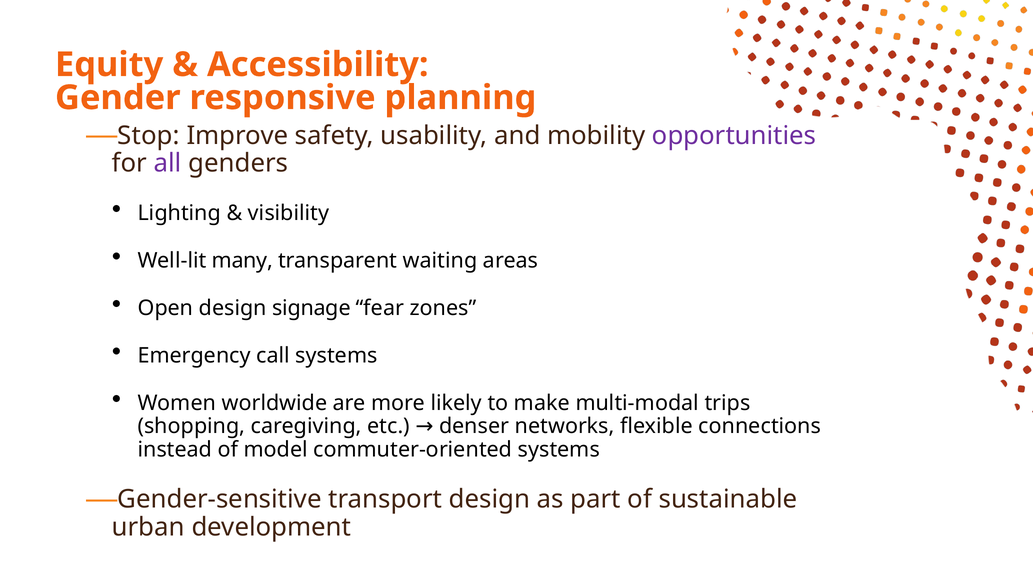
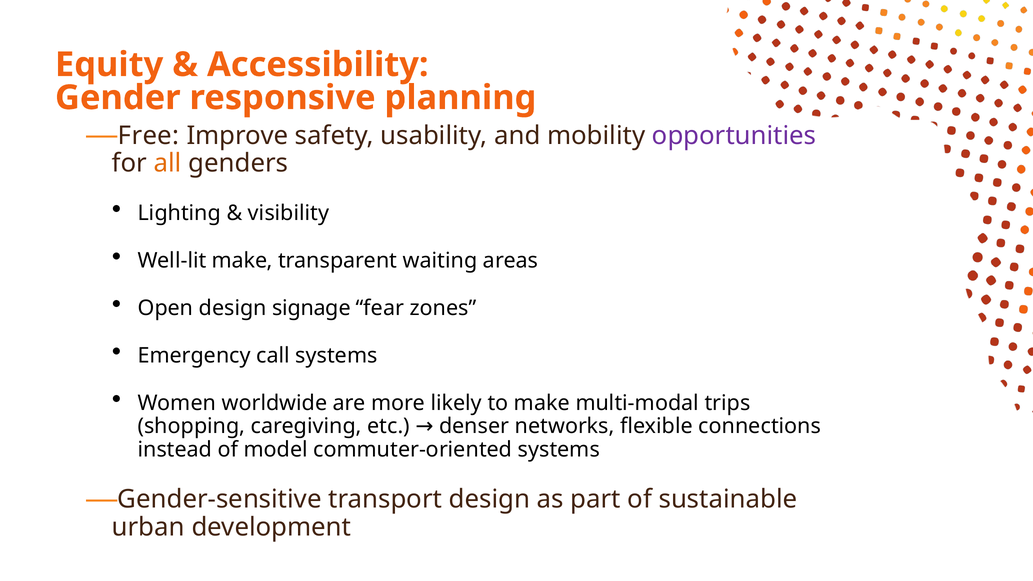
Stop: Stop -> Free
all colour: purple -> orange
Well-lit many: many -> make
